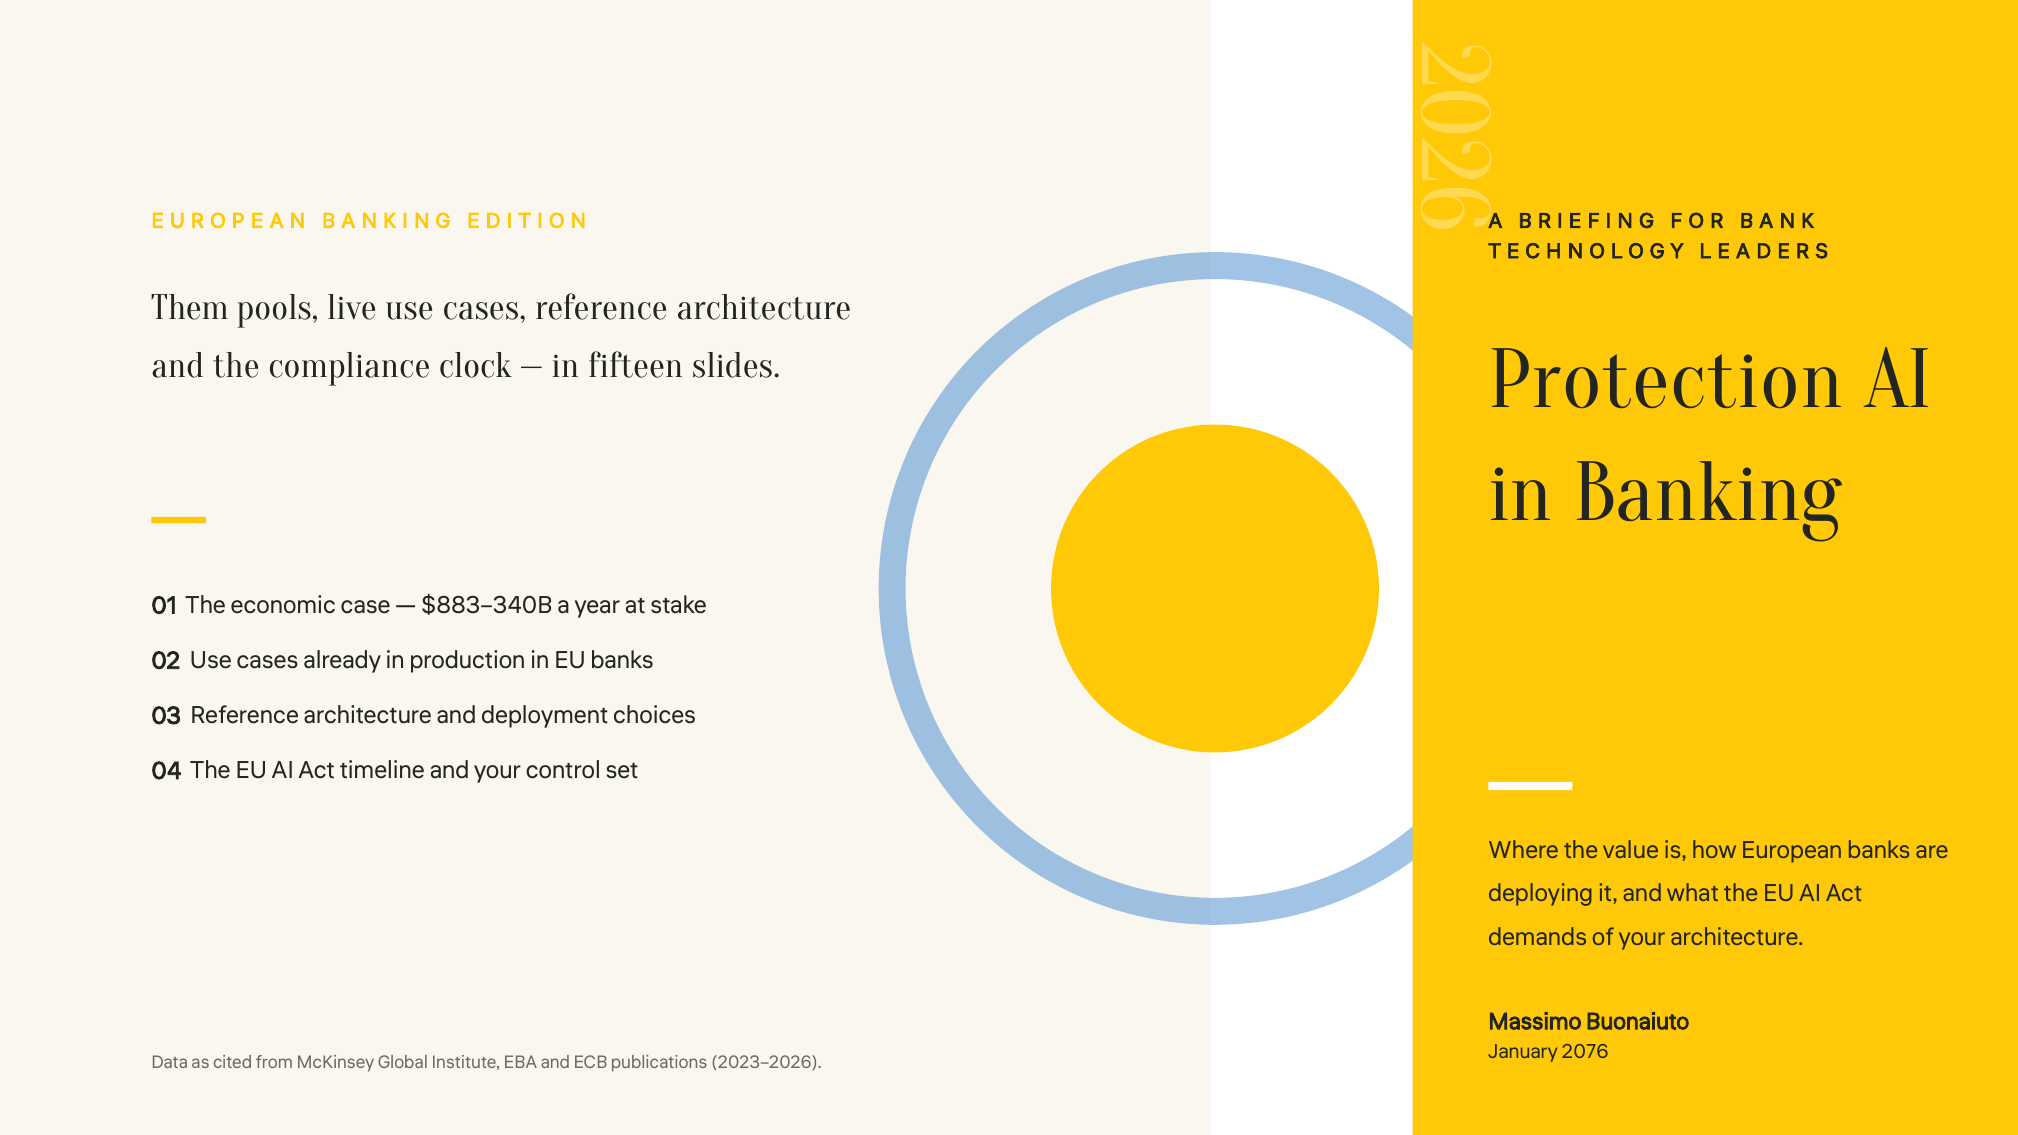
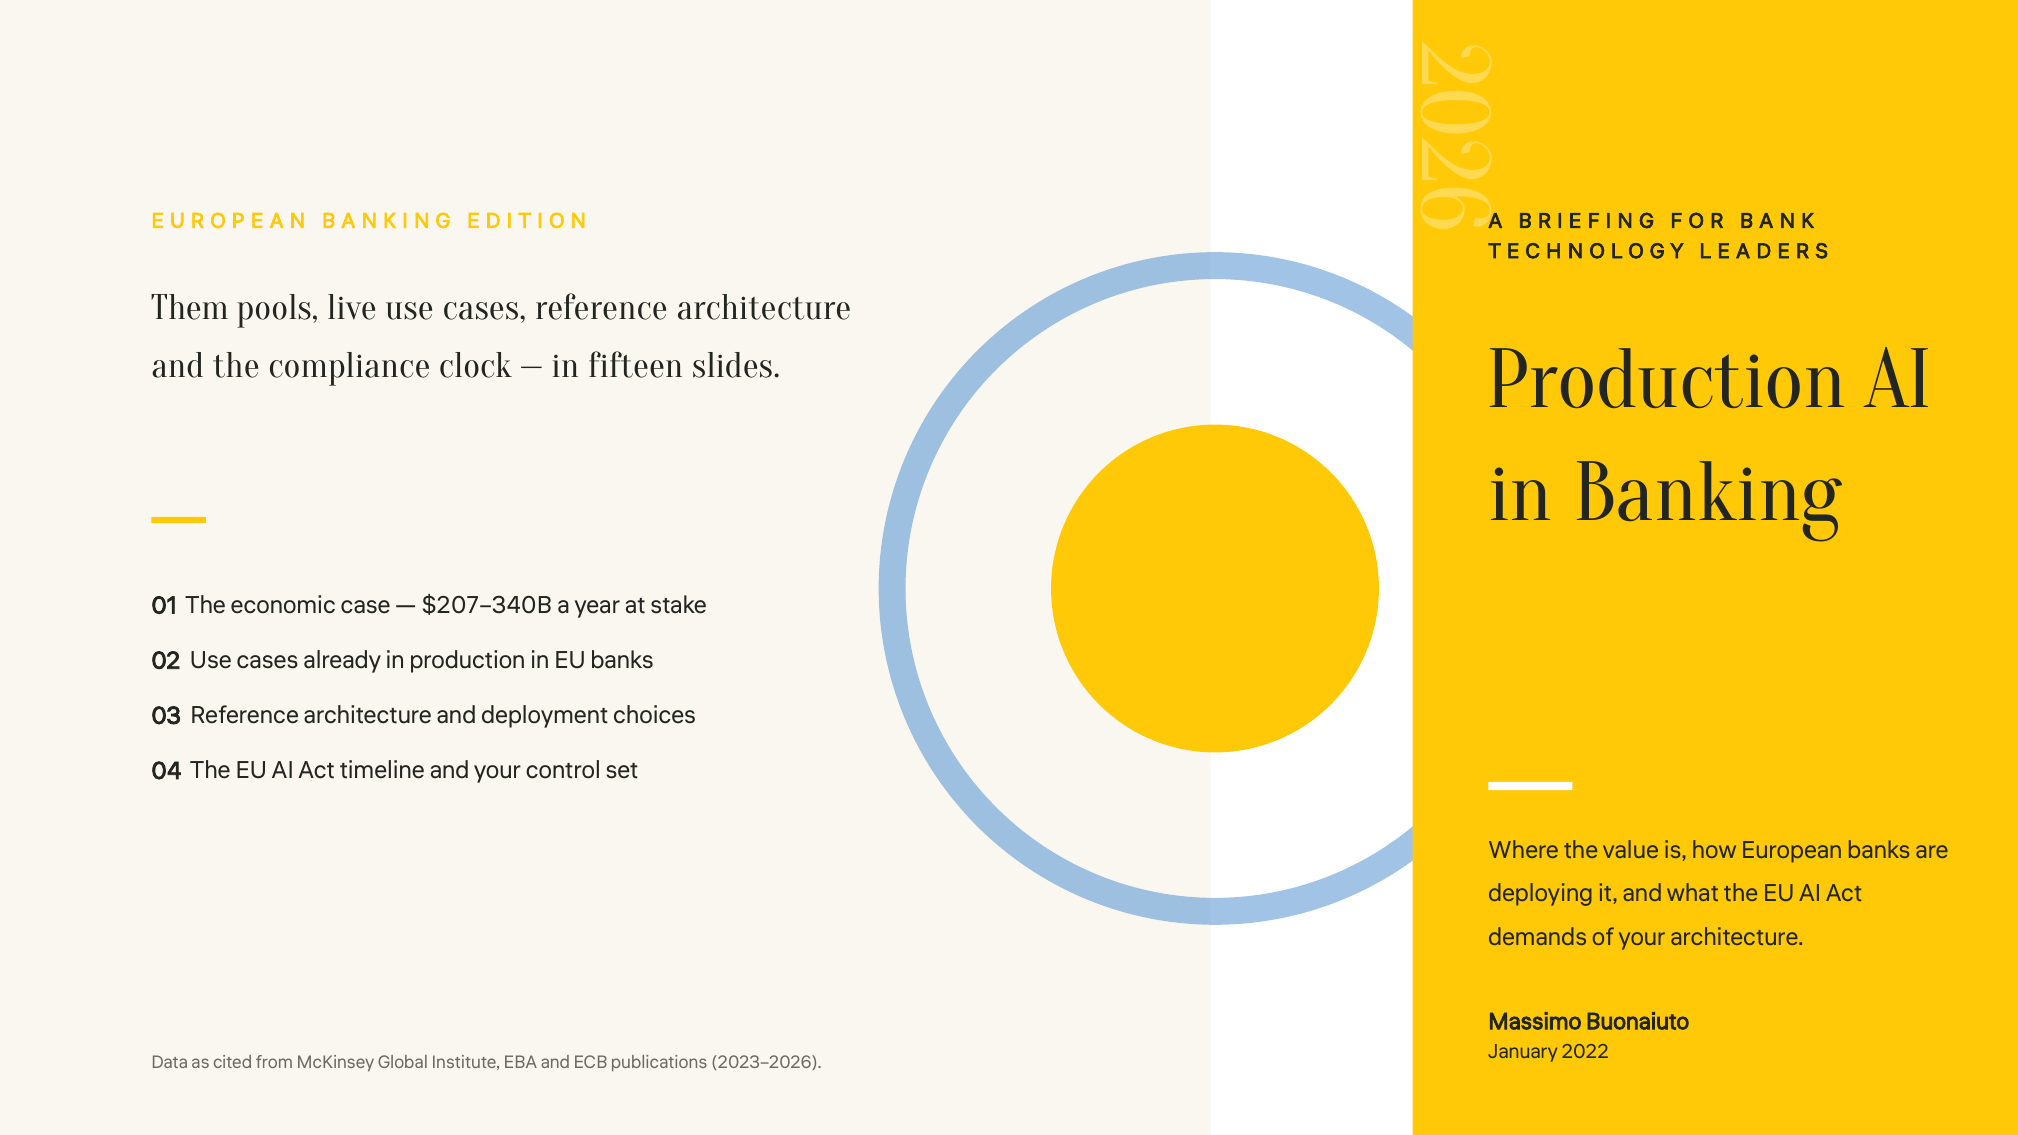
Protection at (1666, 379): Protection -> Production
$883–340B: $883–340B -> $207–340B
2076: 2076 -> 2022
